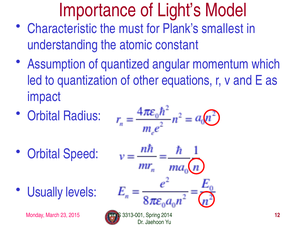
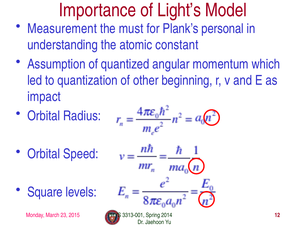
Characteristic: Characteristic -> Measurement
smallest: smallest -> personal
equations: equations -> beginning
Usually: Usually -> Square
